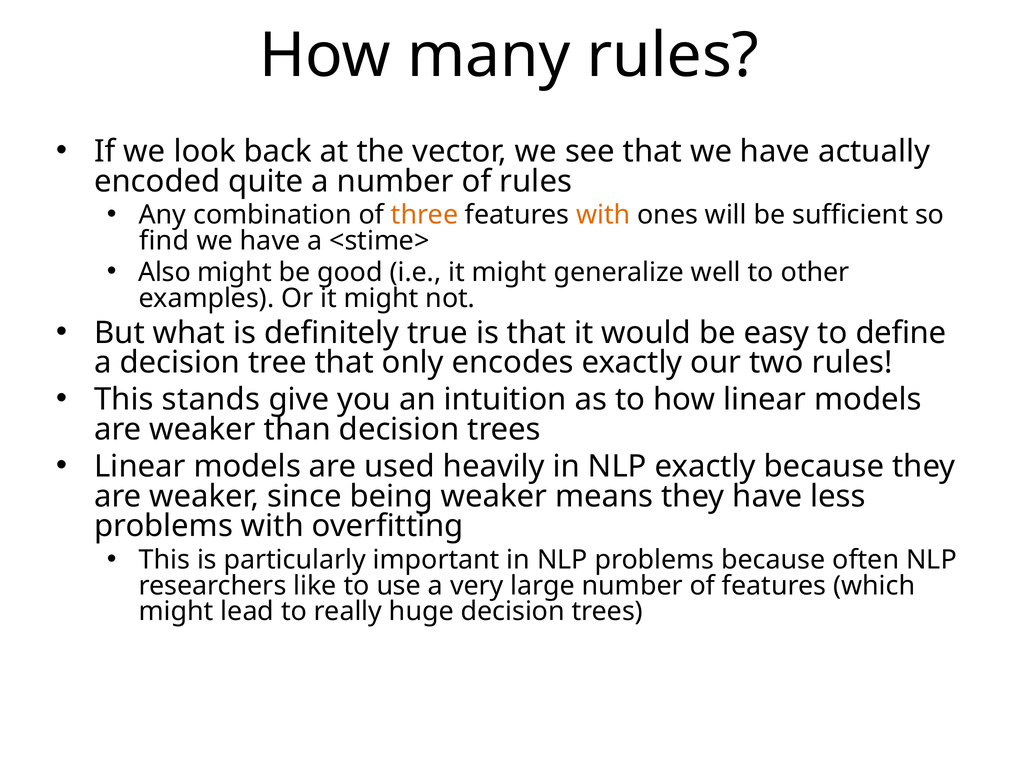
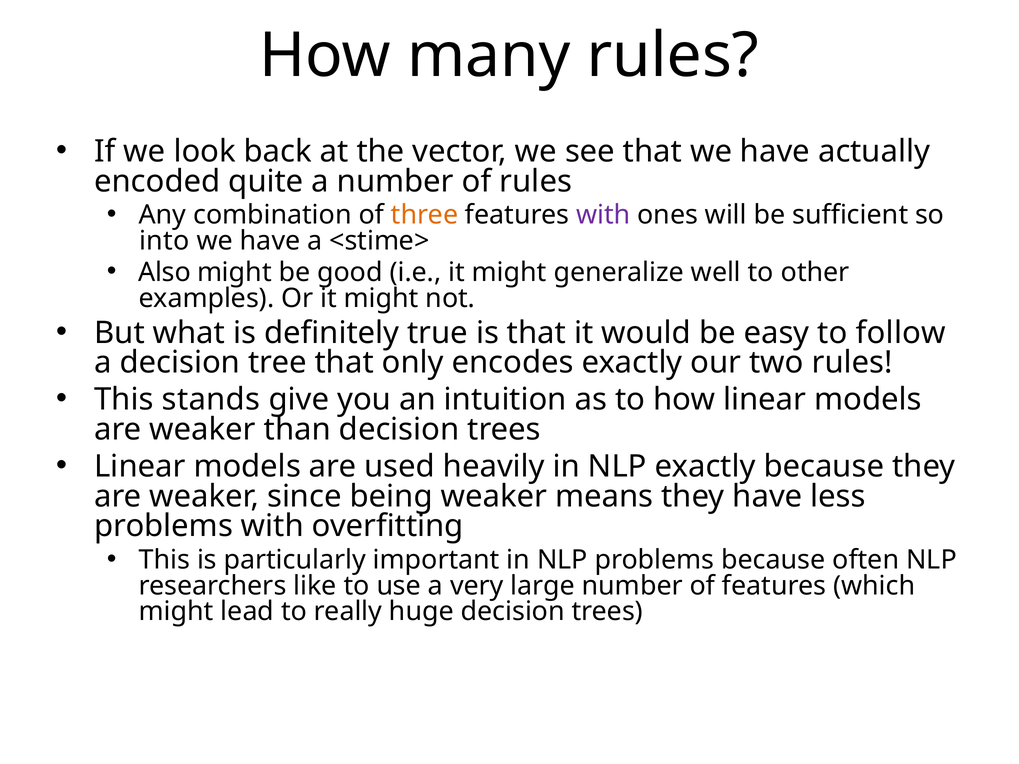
with at (603, 215) colour: orange -> purple
find: find -> into
define: define -> follow
